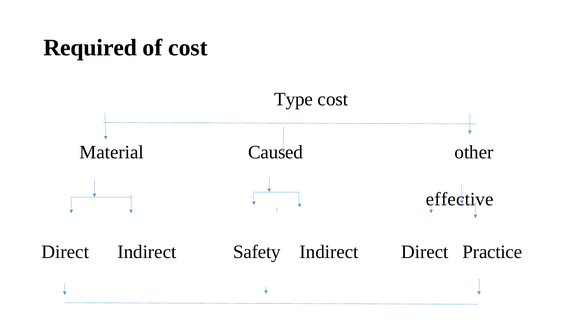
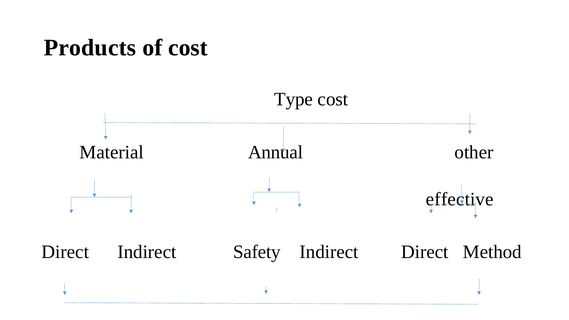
Required: Required -> Products
Caused: Caused -> Annual
Practice: Practice -> Method
